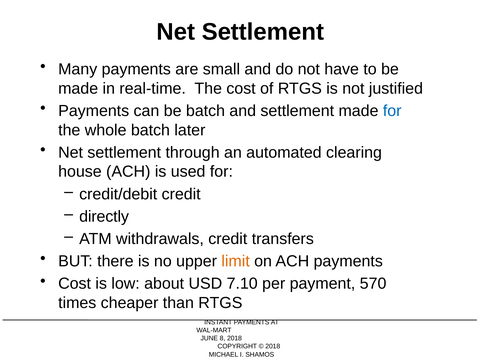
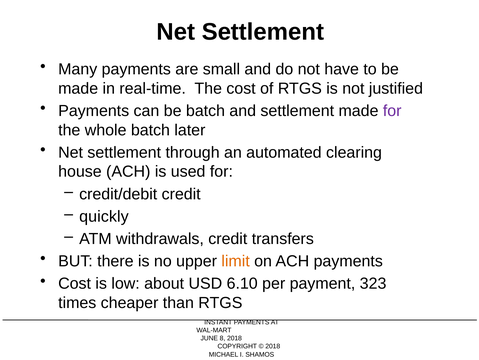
for at (392, 111) colour: blue -> purple
directly: directly -> quickly
7.10: 7.10 -> 6.10
570: 570 -> 323
